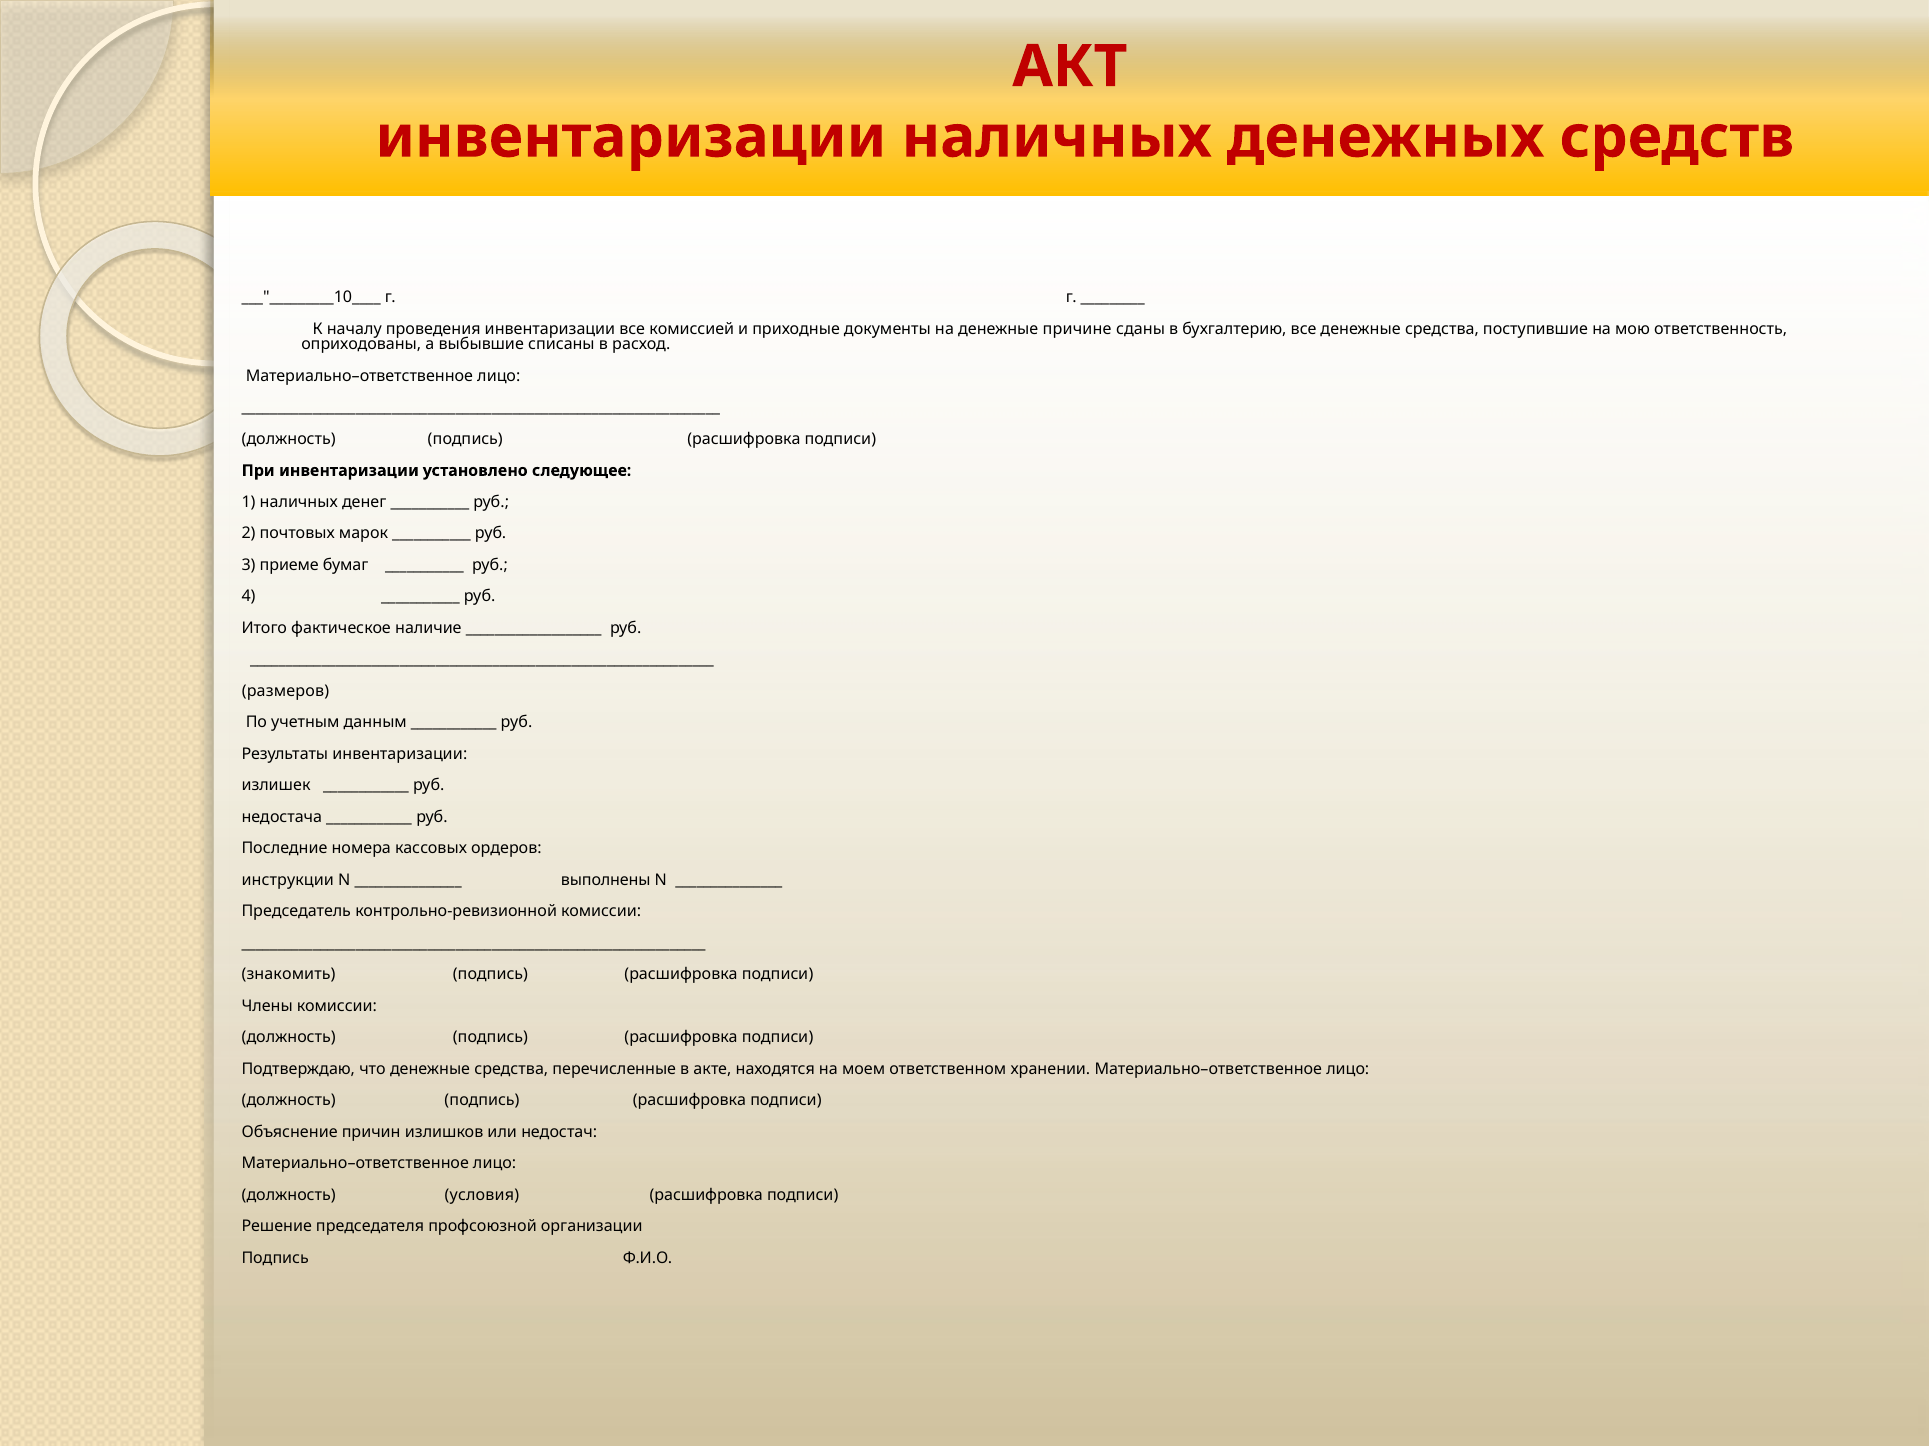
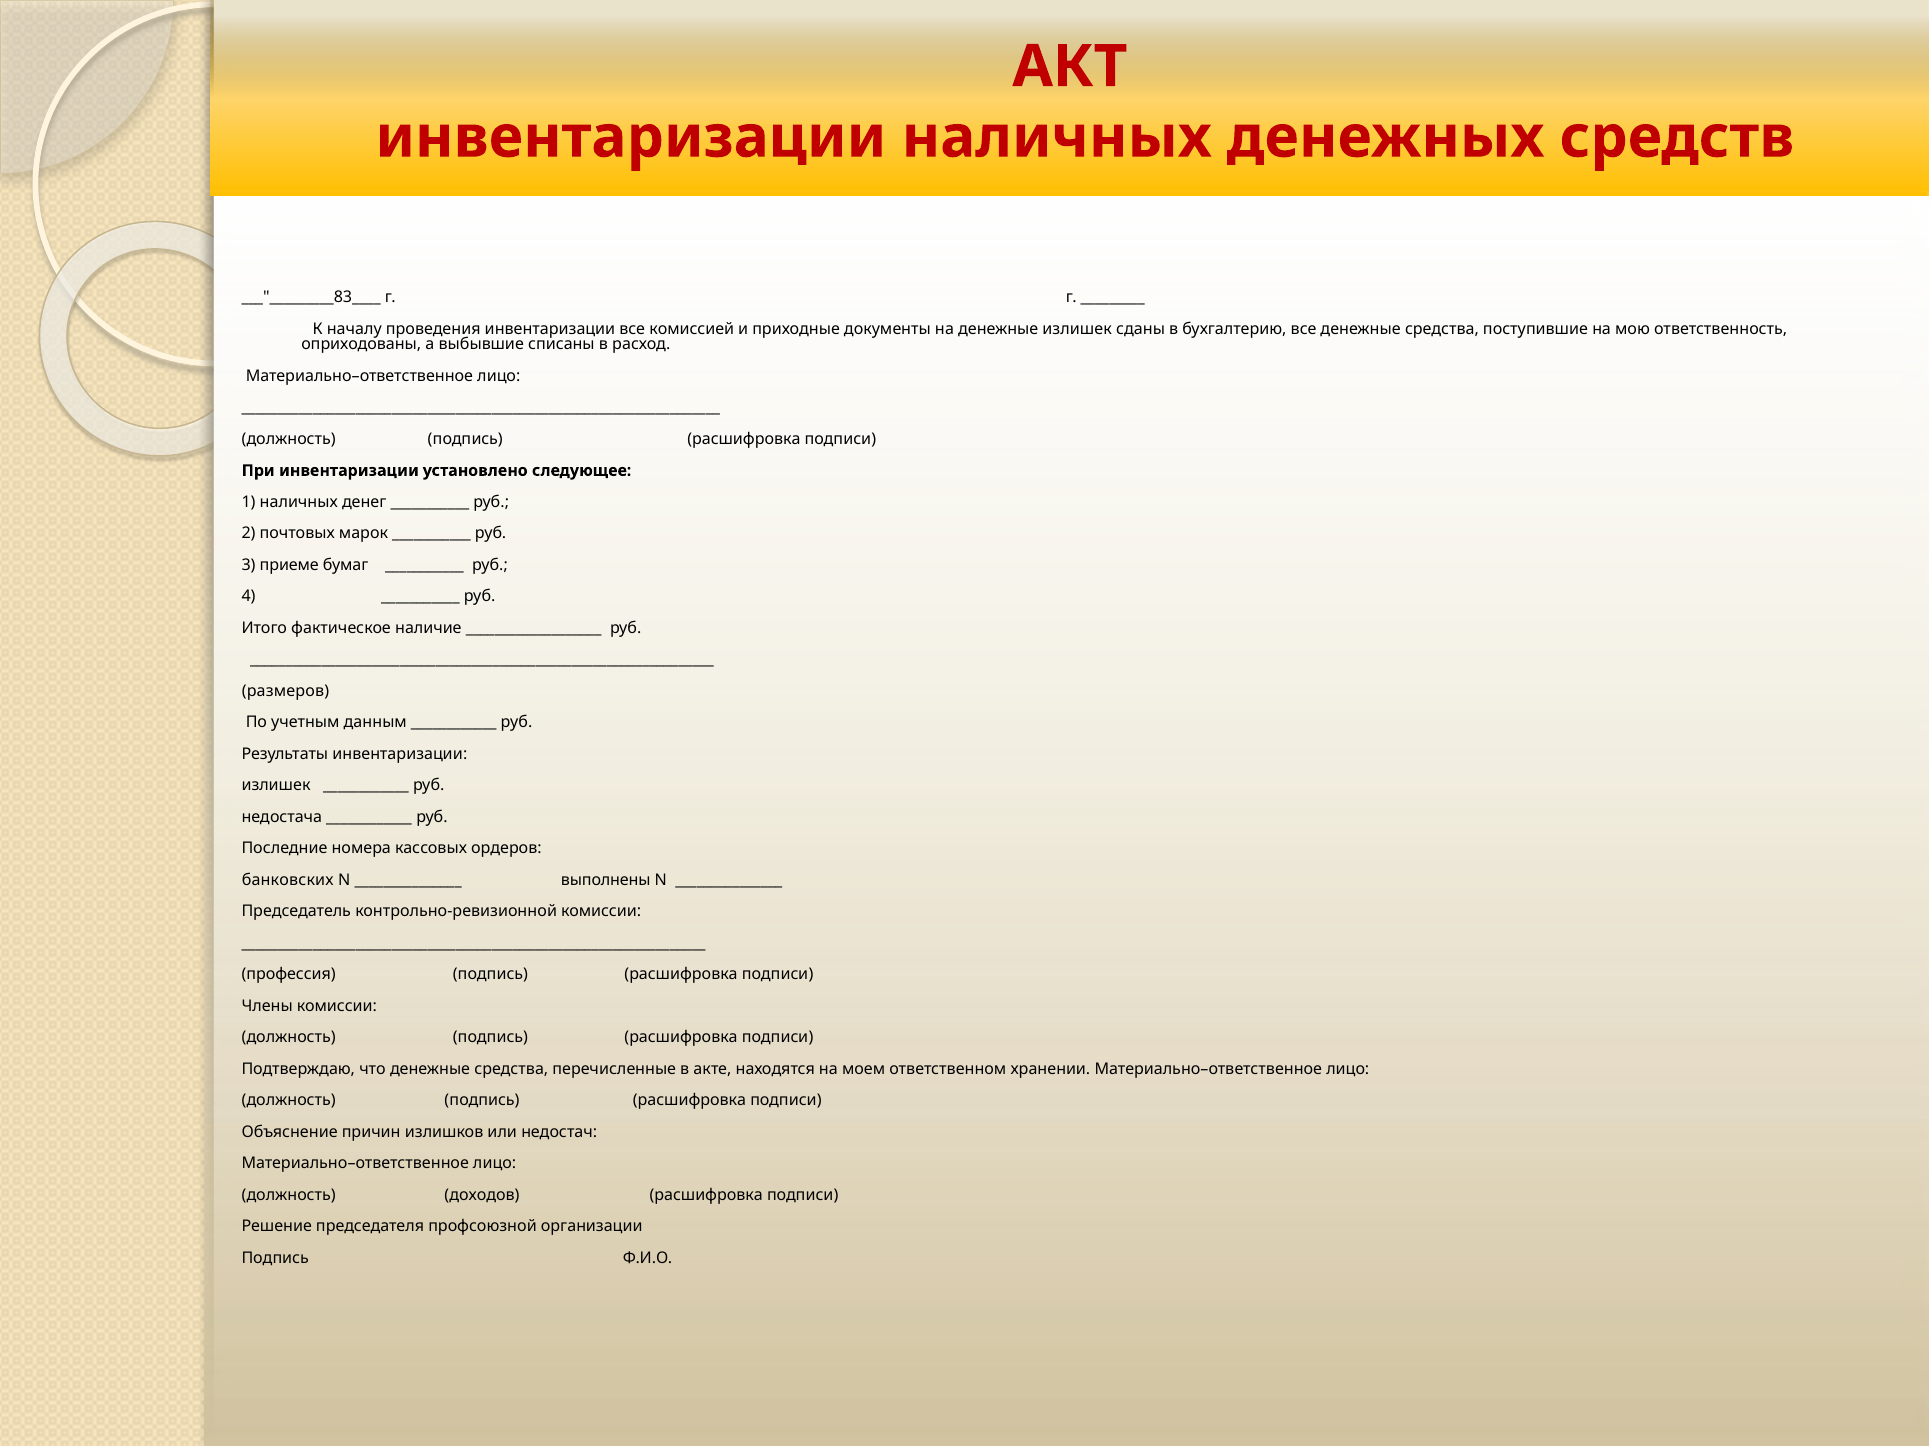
___"_________10____: ___"_________10____ -> ___"_________83____
денежные причине: причине -> излишек
инструкции: инструкции -> банковских
знакомить: знакомить -> профессия
условия: условия -> доходов
